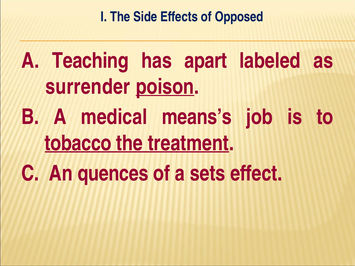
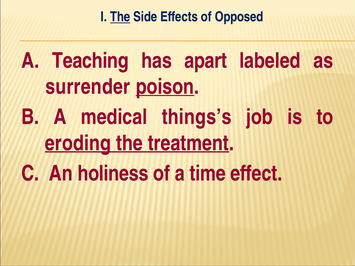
The at (120, 17) underline: none -> present
means’s: means’s -> things’s
tobacco: tobacco -> eroding
quences: quences -> holiness
sets: sets -> time
